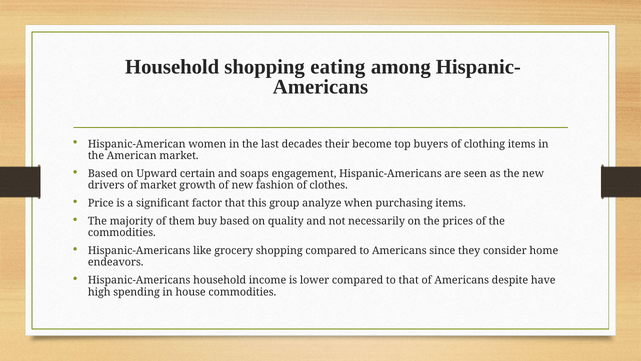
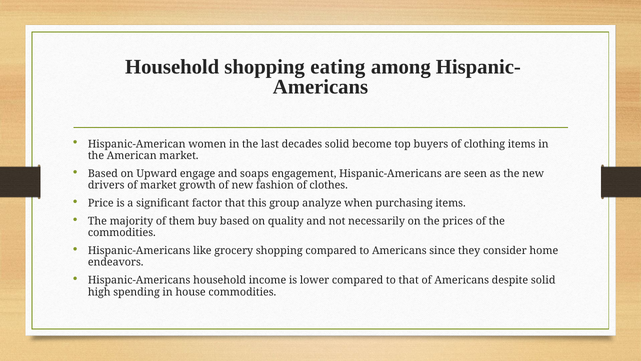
decades their: their -> solid
certain: certain -> engage
despite have: have -> solid
